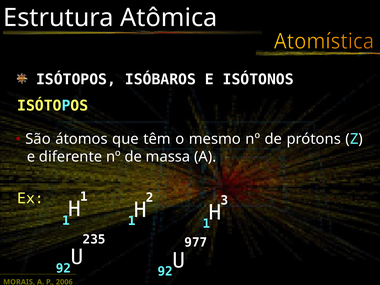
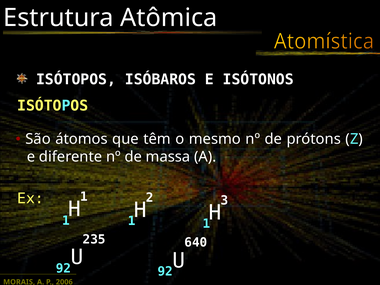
977: 977 -> 640
